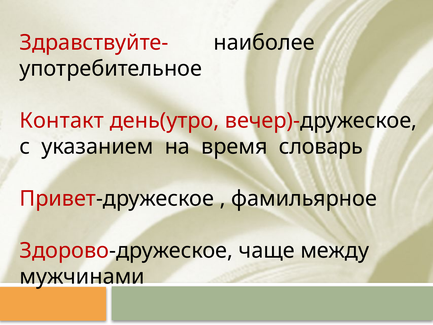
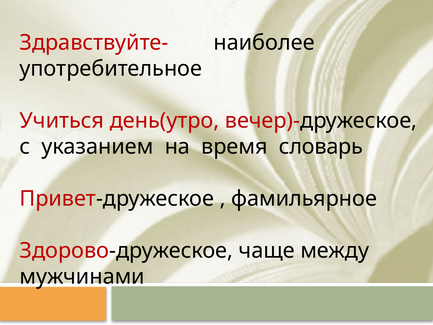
Контакт: Контакт -> Учиться
